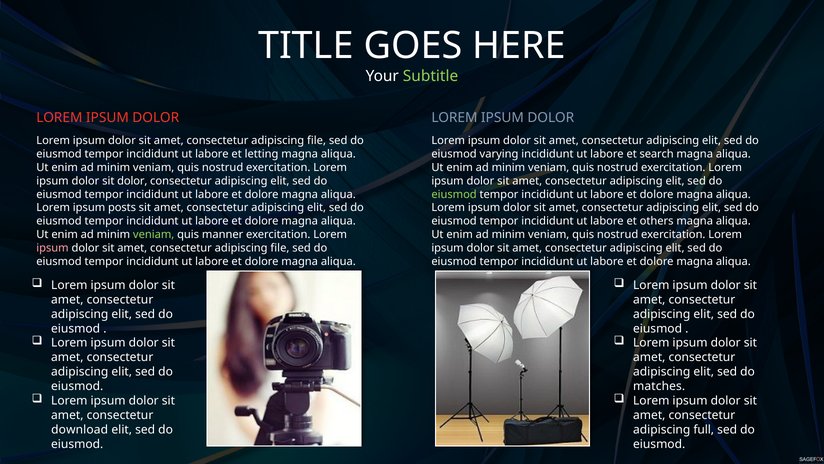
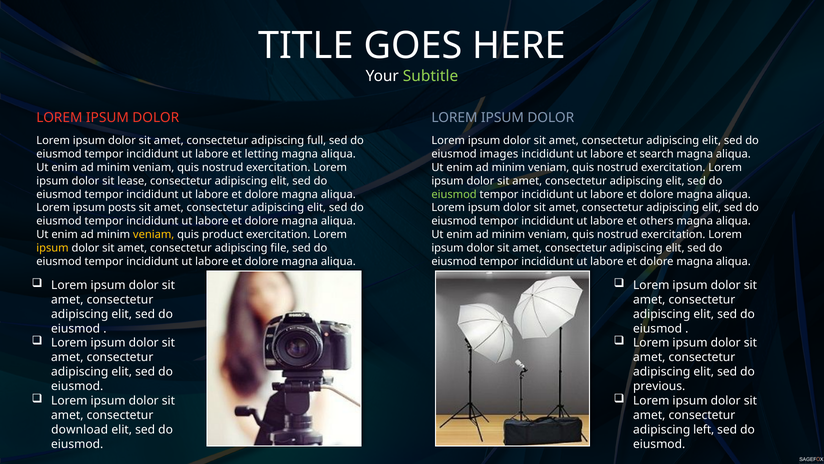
file at (317, 141): file -> full
varying: varying -> images
sit dolor: dolor -> lease
veniam at (154, 234) colour: light green -> yellow
manner: manner -> product
ipsum at (53, 248) colour: pink -> yellow
matches: matches -> previous
full: full -> left
